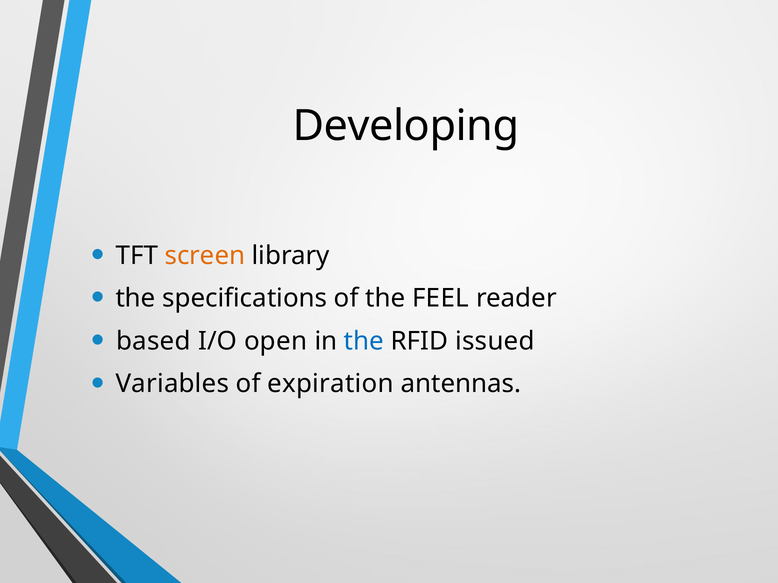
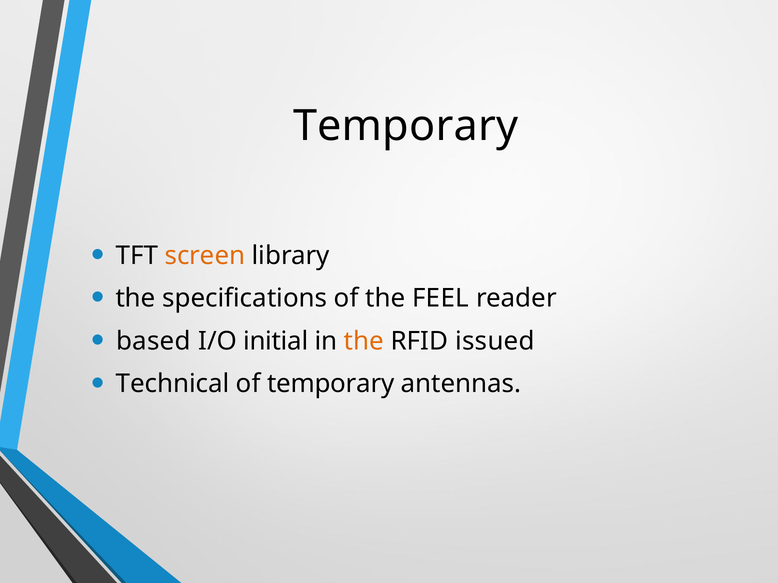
Developing at (406, 126): Developing -> Temporary
open: open -> initial
the at (364, 341) colour: blue -> orange
Variables: Variables -> Technical
of expiration: expiration -> temporary
